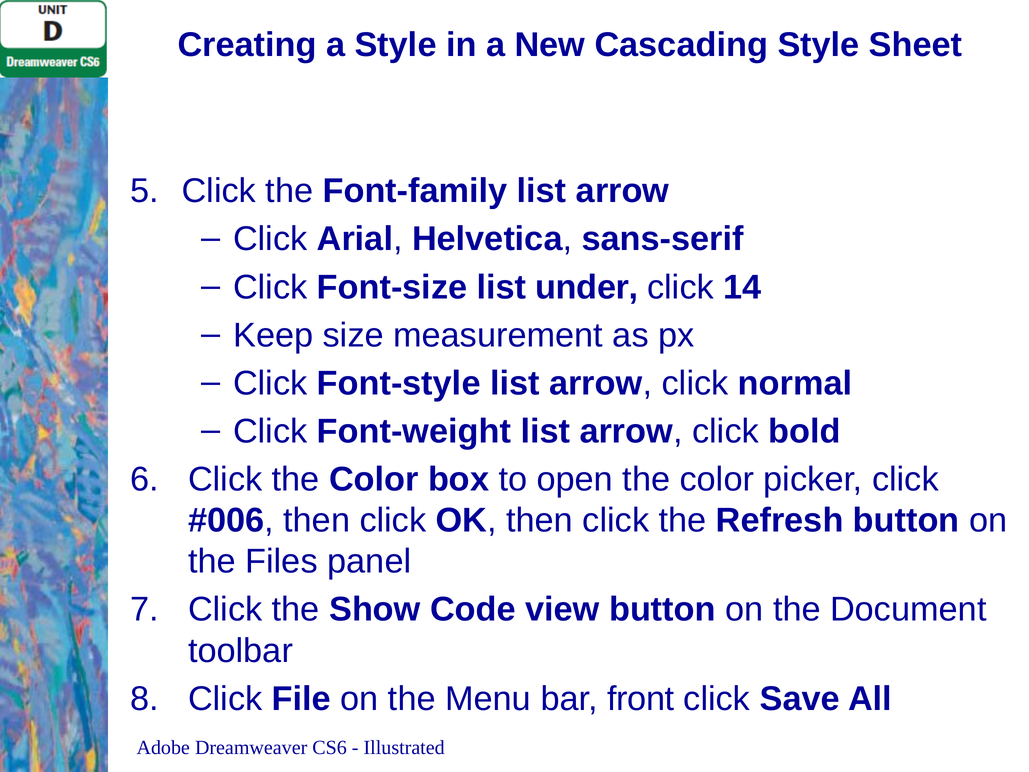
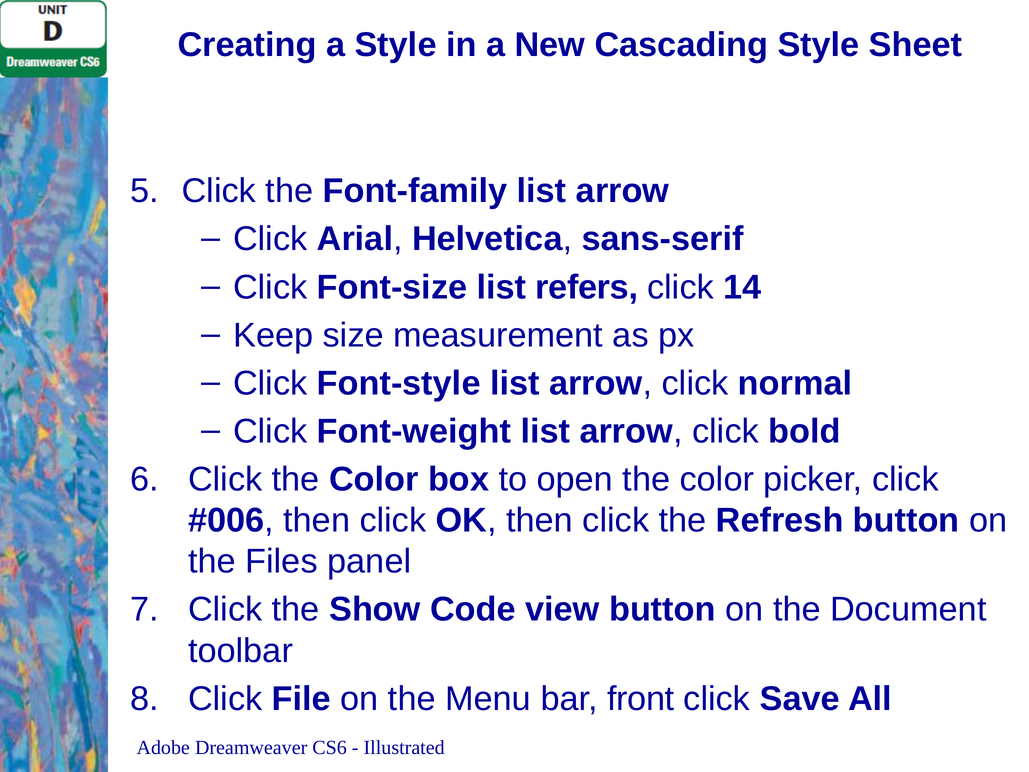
under: under -> refers
